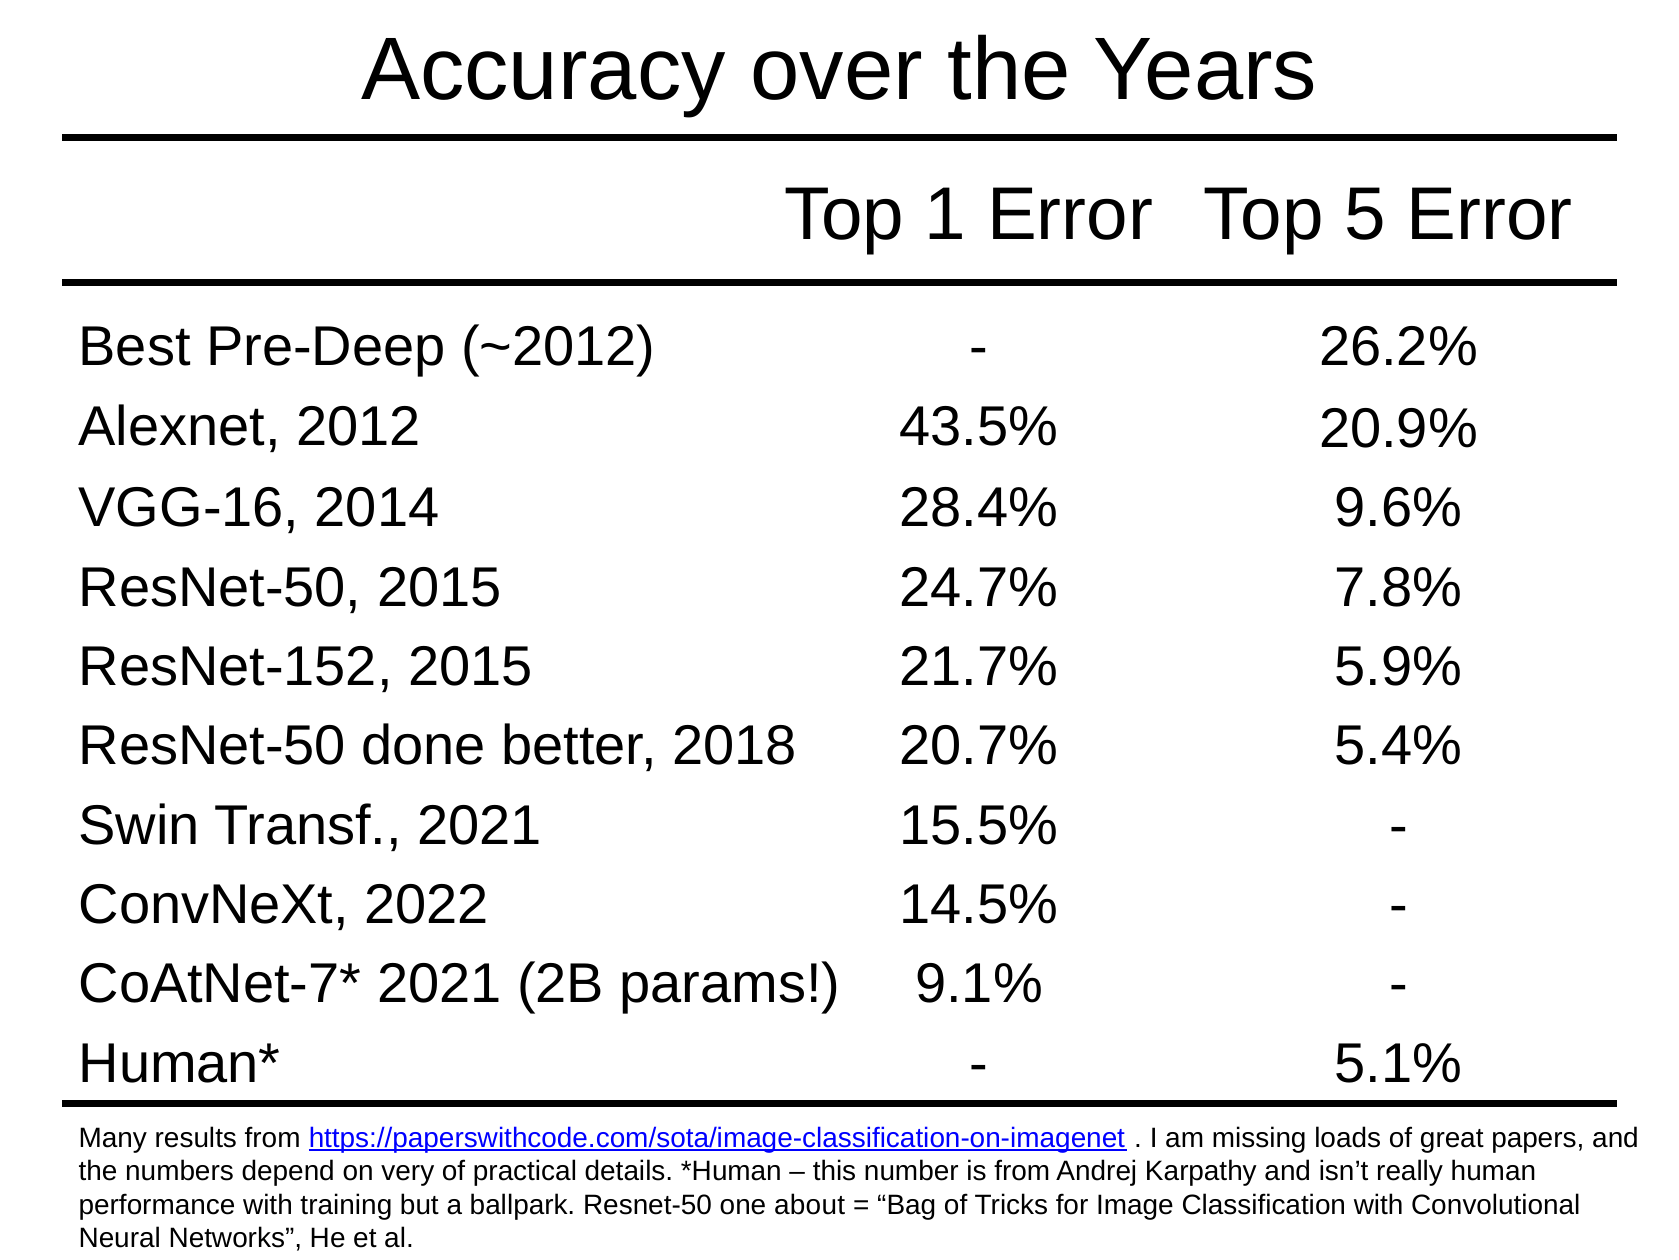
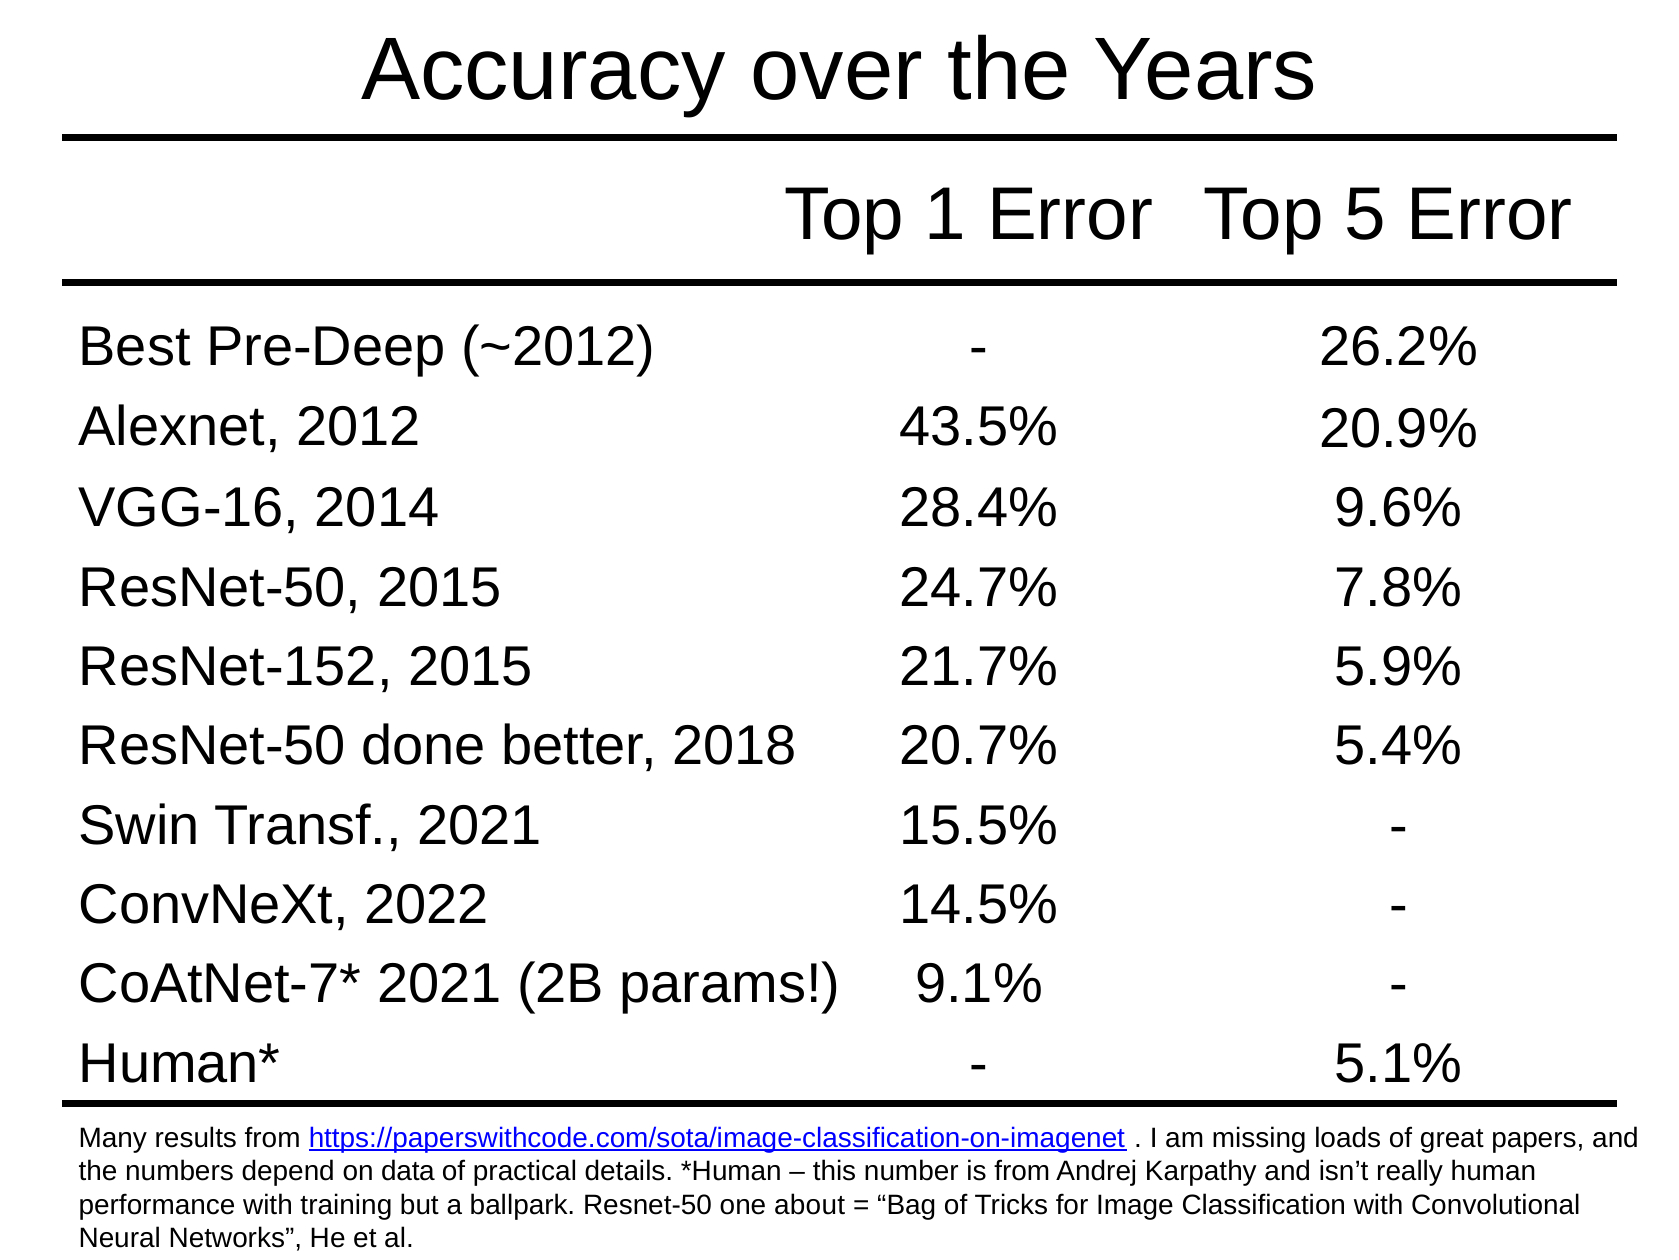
very: very -> data
